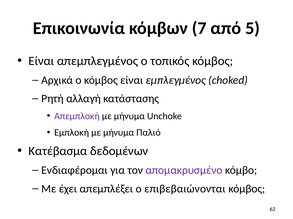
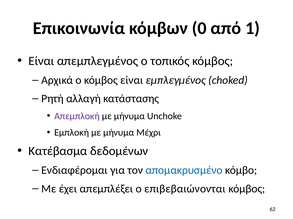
7: 7 -> 0
5: 5 -> 1
Παλιό: Παλιό -> Μέχρι
απομακρυσμένο colour: purple -> blue
